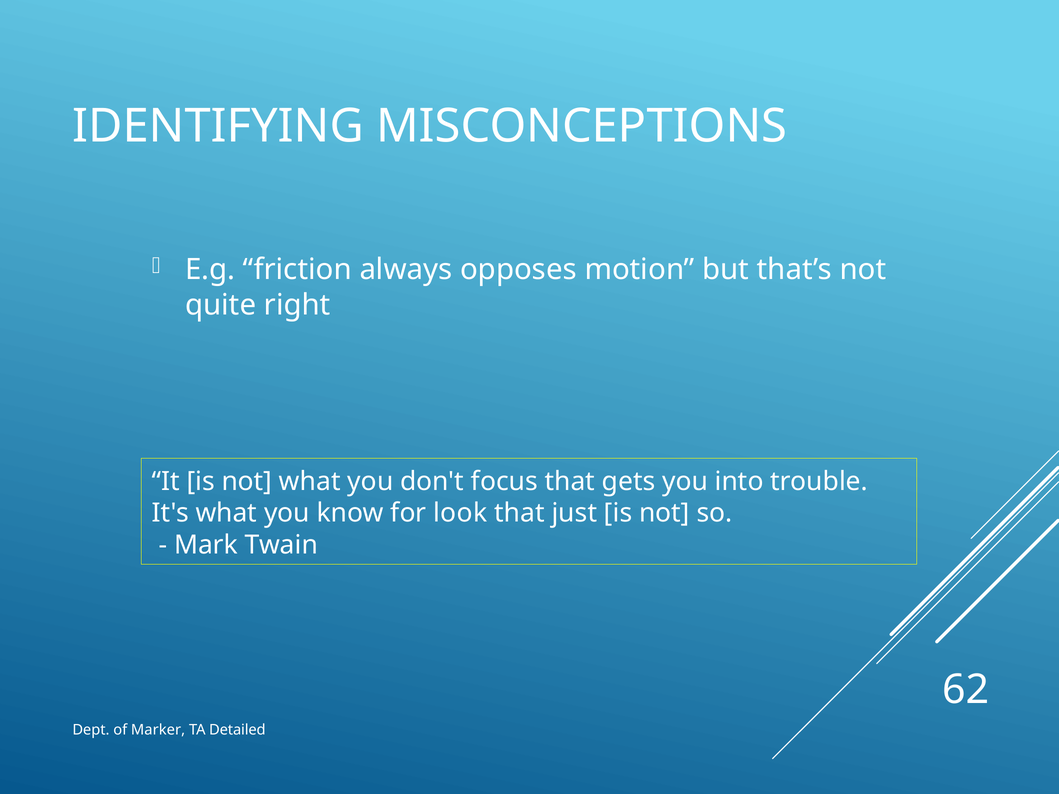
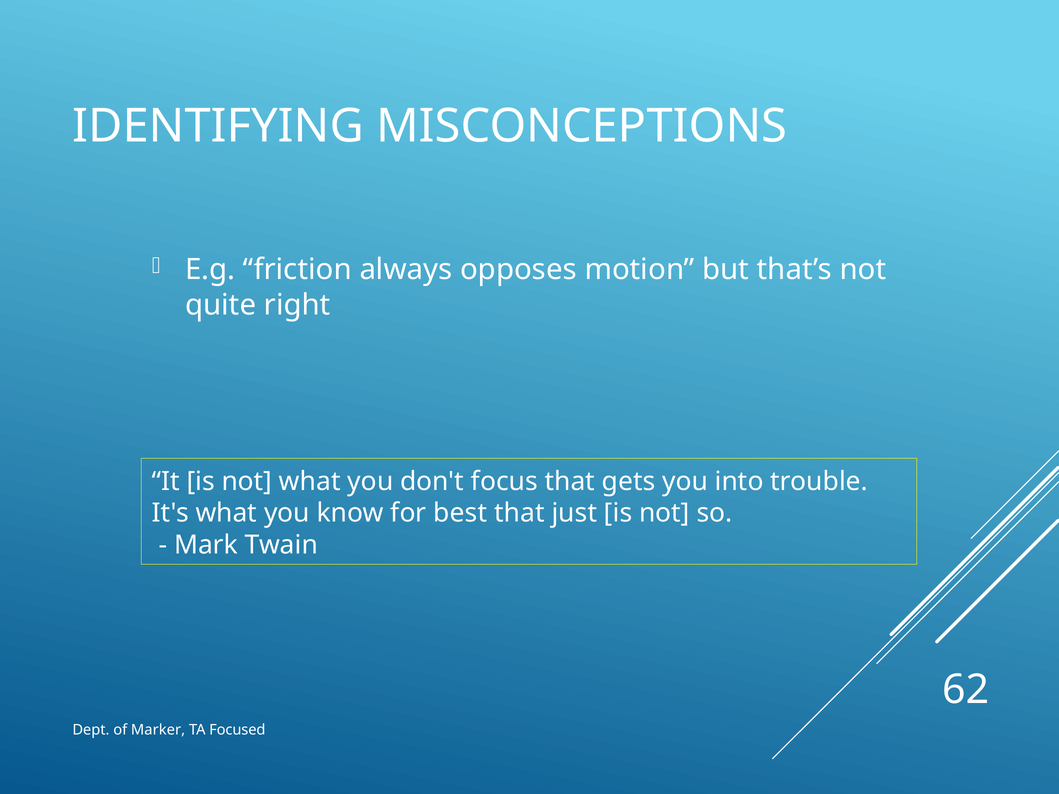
look: look -> best
Detailed: Detailed -> Focused
